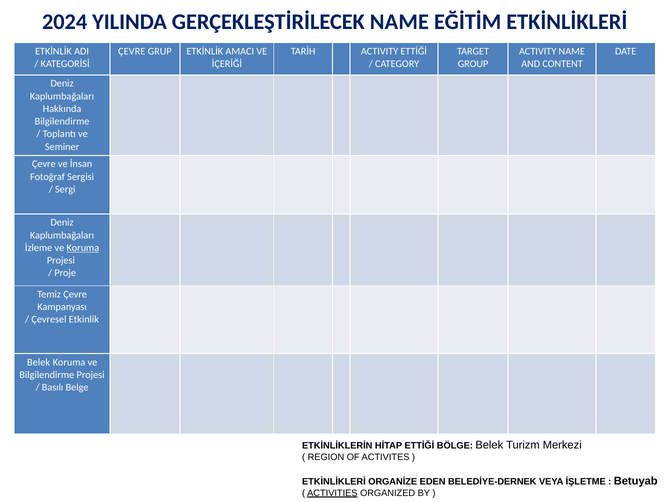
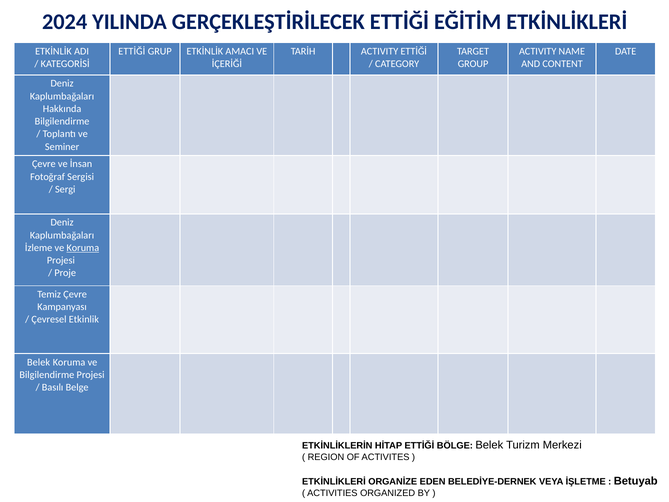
GERÇEKLEŞTİRİLECEK NAME: NAME -> ETTİĞİ
ÇEVRE at (132, 51): ÇEVRE -> ETTİĞİ
ACTIVITIES underline: present -> none
